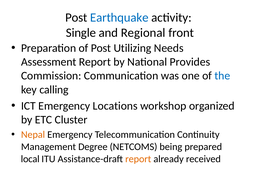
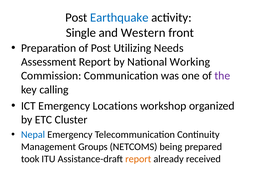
Regional: Regional -> Western
Provides: Provides -> Working
the colour: blue -> purple
Nepal colour: orange -> blue
Degree: Degree -> Groups
local: local -> took
